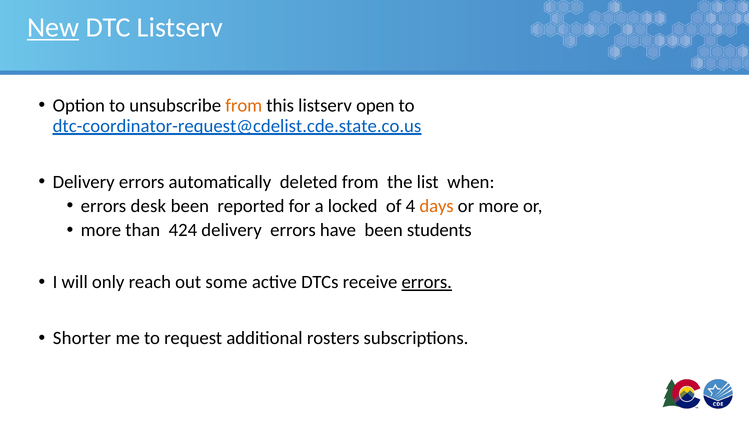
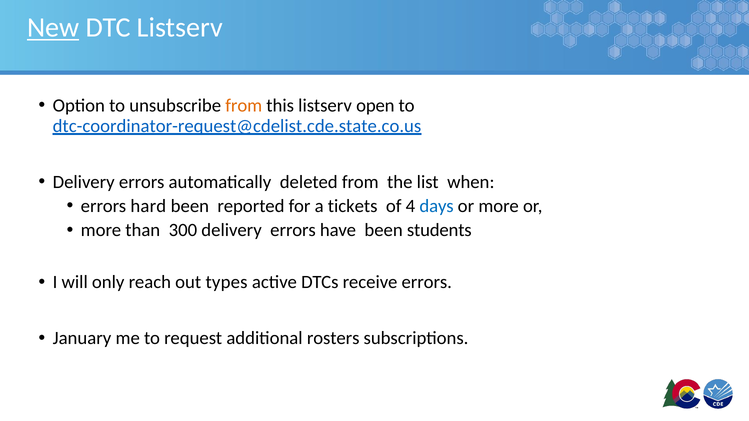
desk: desk -> hard
locked: locked -> tickets
days colour: orange -> blue
424: 424 -> 300
some: some -> types
errors at (427, 282) underline: present -> none
Shorter: Shorter -> January
